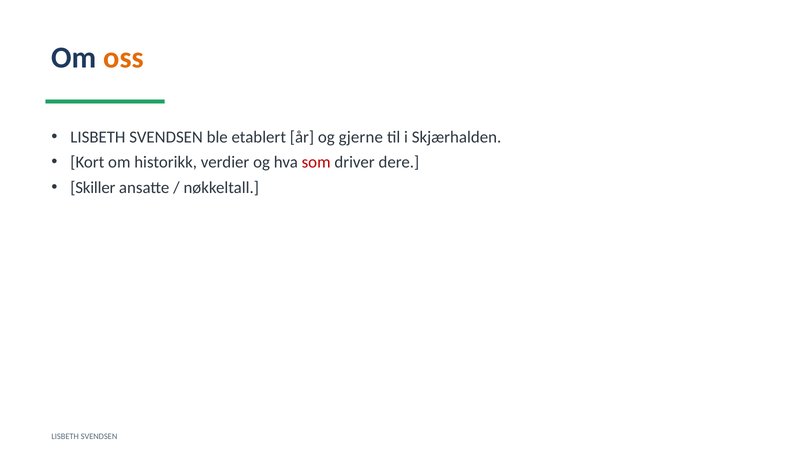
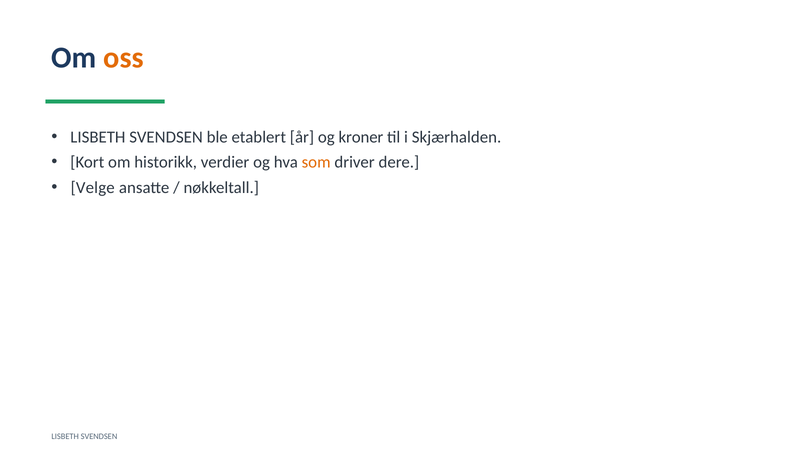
gjerne: gjerne -> kroner
som colour: red -> orange
Skiller: Skiller -> Velge
